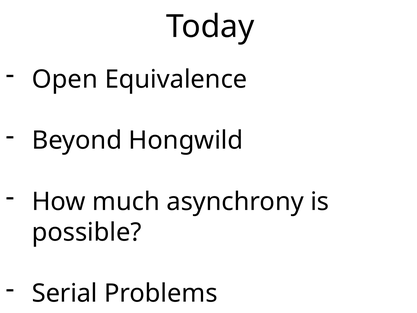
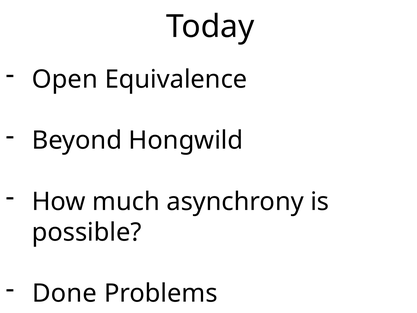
Serial: Serial -> Done
